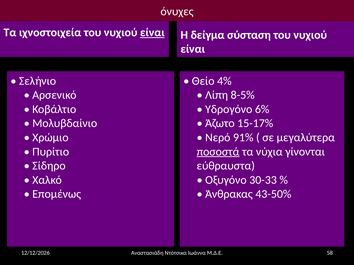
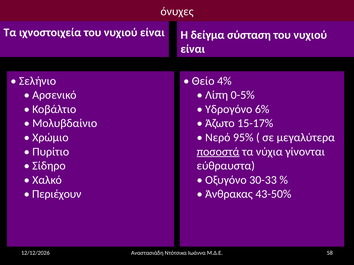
είναι at (152, 33) underline: present -> none
8-5%: 8-5% -> 0-5%
91%: 91% -> 95%
Επομένως: Επομένως -> Περιέχουν
